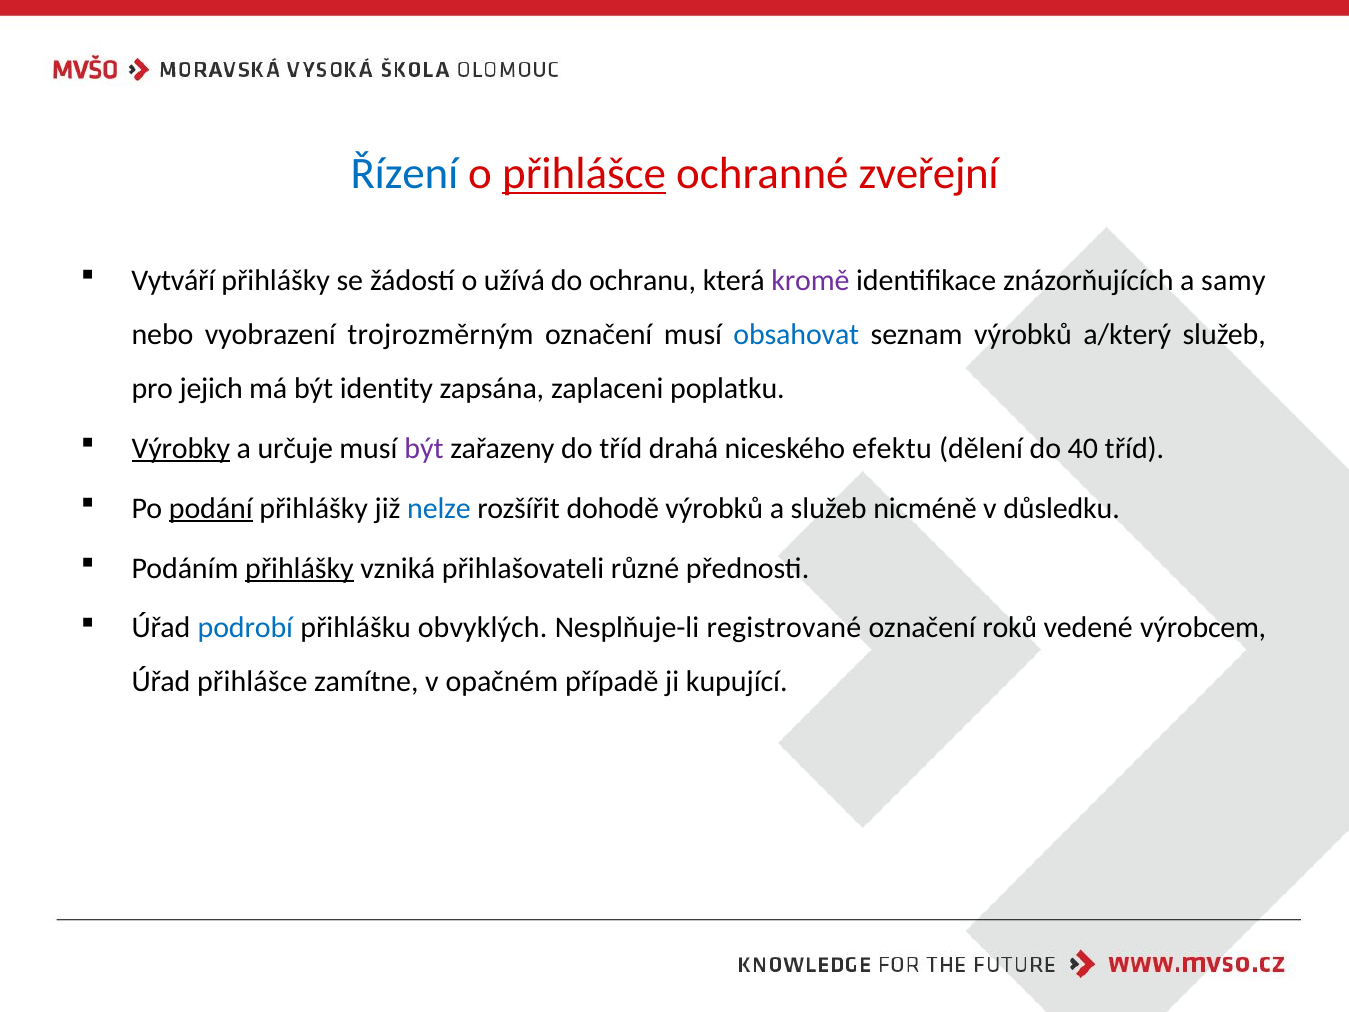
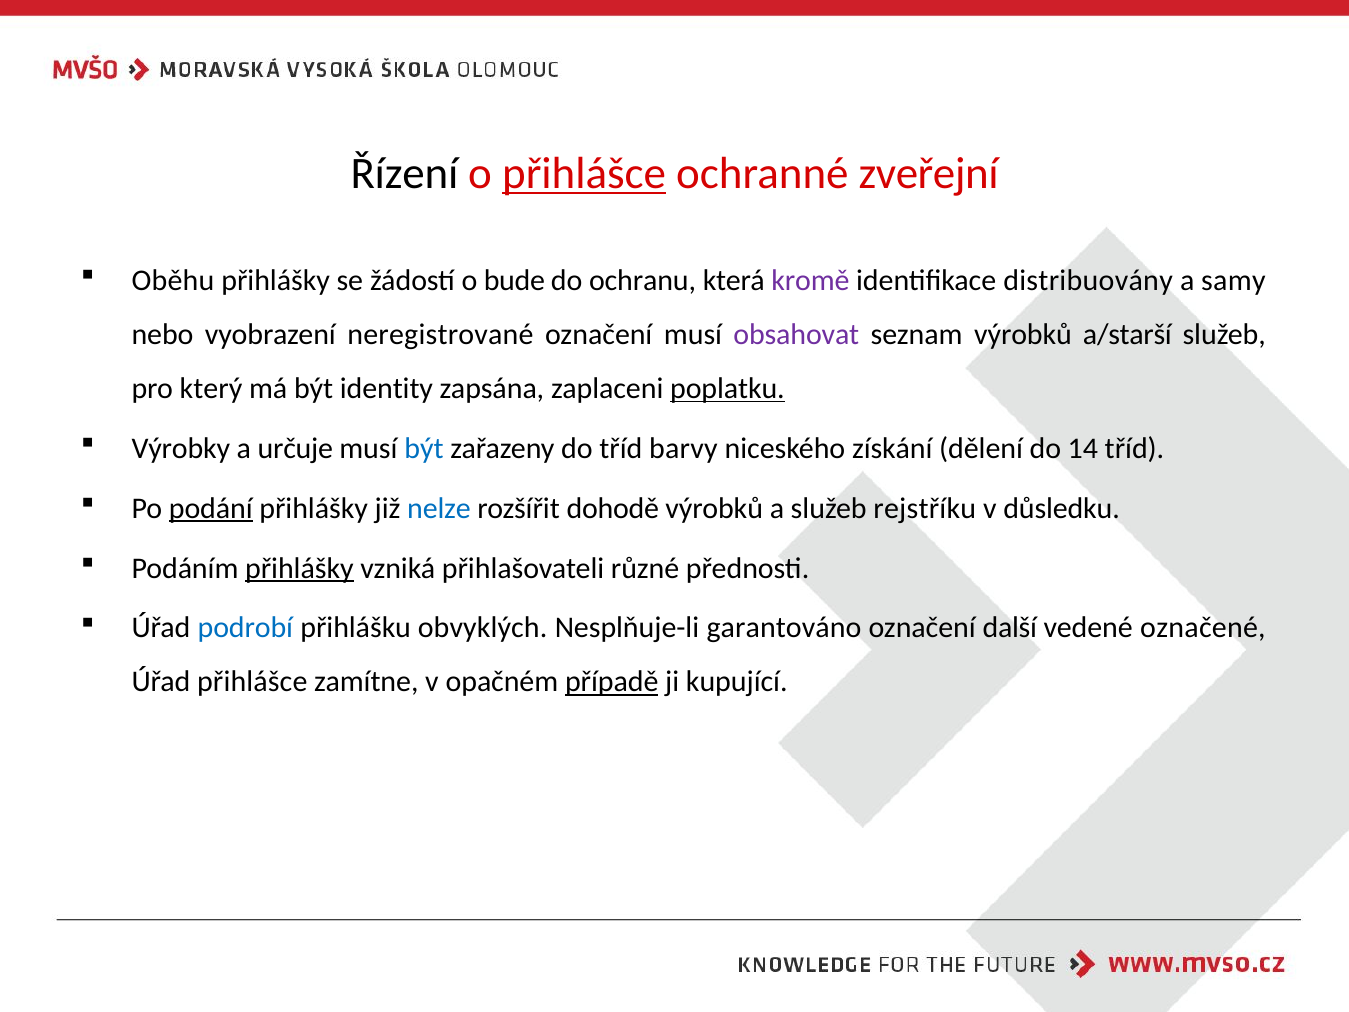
Řízení colour: blue -> black
Vytváří: Vytváří -> Oběhu
užívá: užívá -> bude
znázorňujících: znázorňujících -> distribuovány
trojrozměrným: trojrozměrným -> neregistrované
obsahovat colour: blue -> purple
a/který: a/který -> a/starší
jejich: jejich -> který
poplatku underline: none -> present
Výrobky underline: present -> none
být at (424, 448) colour: purple -> blue
drahá: drahá -> barvy
efektu: efektu -> získání
40: 40 -> 14
nicméně: nicméně -> rejstříku
registrované: registrované -> garantováno
roků: roků -> další
výrobcem: výrobcem -> označené
případě underline: none -> present
